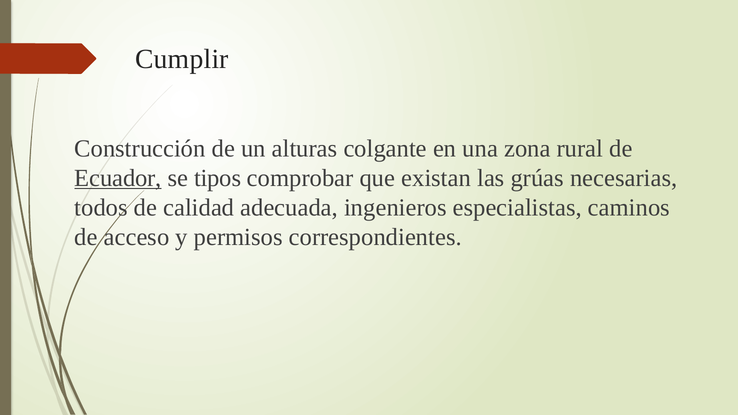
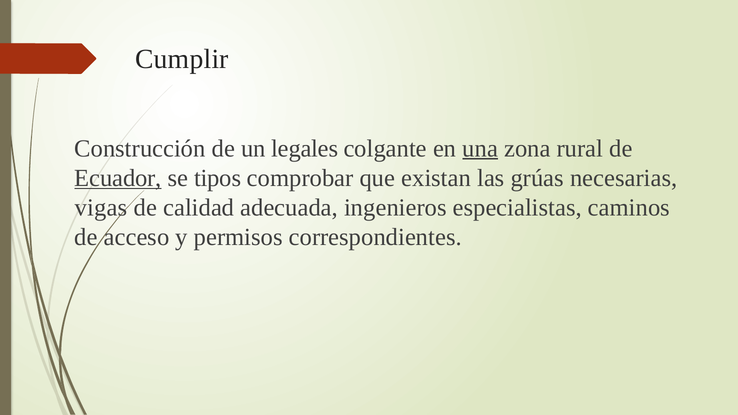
alturas: alturas -> legales
una underline: none -> present
todos: todos -> vigas
